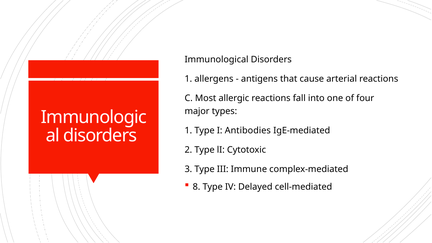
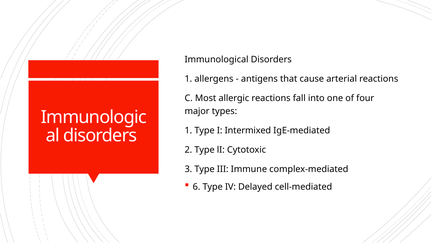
Antibodies: Antibodies -> Intermixed
8: 8 -> 6
